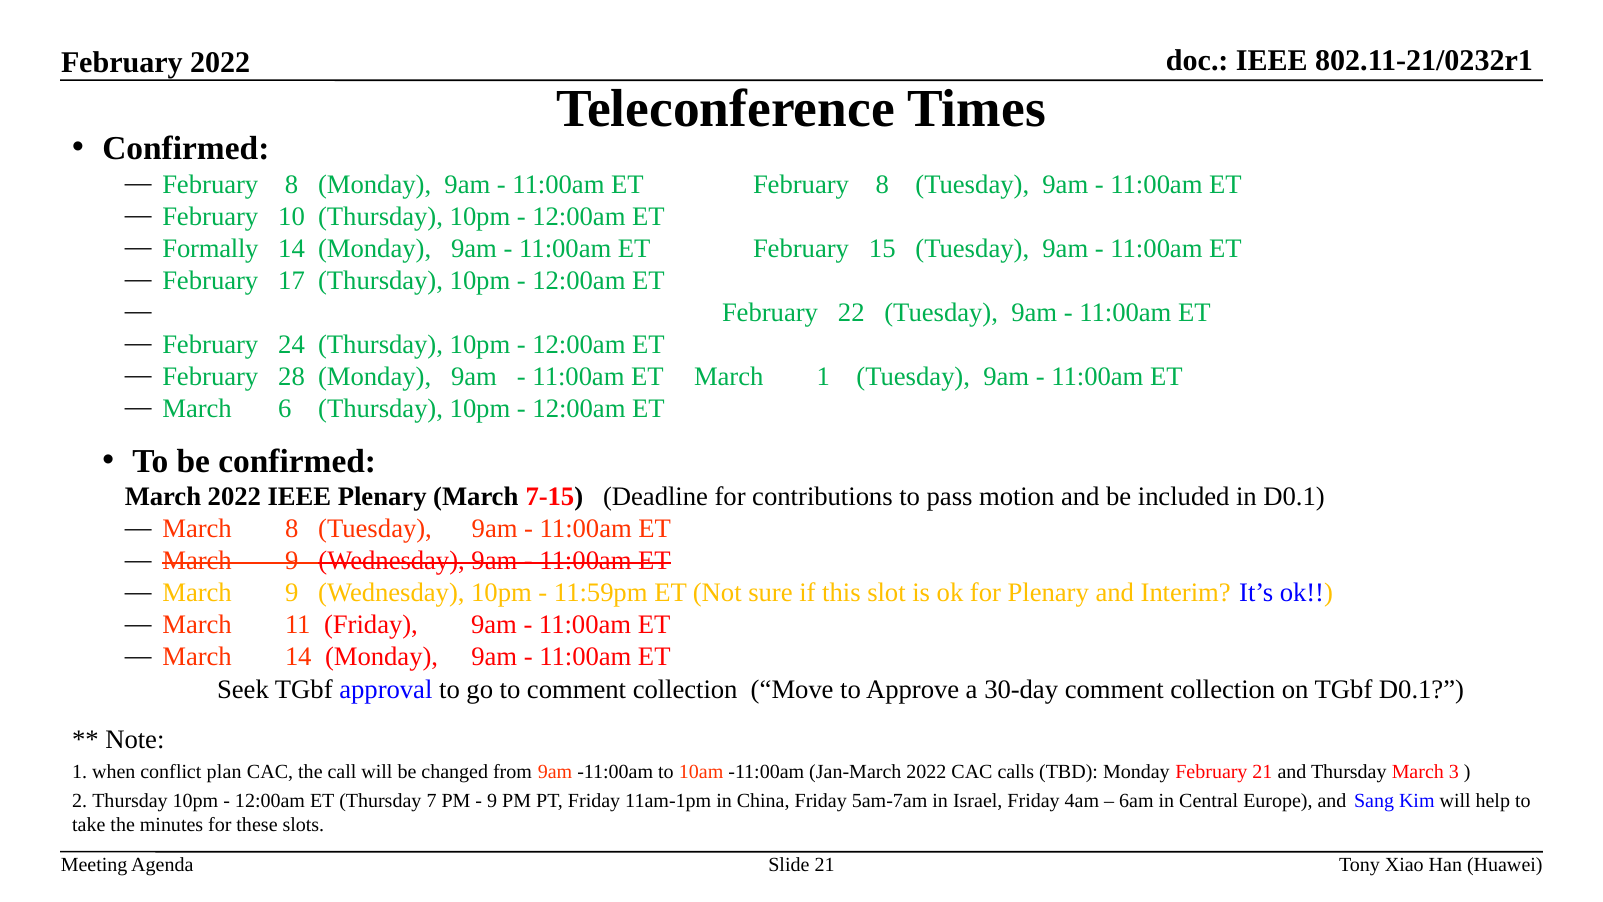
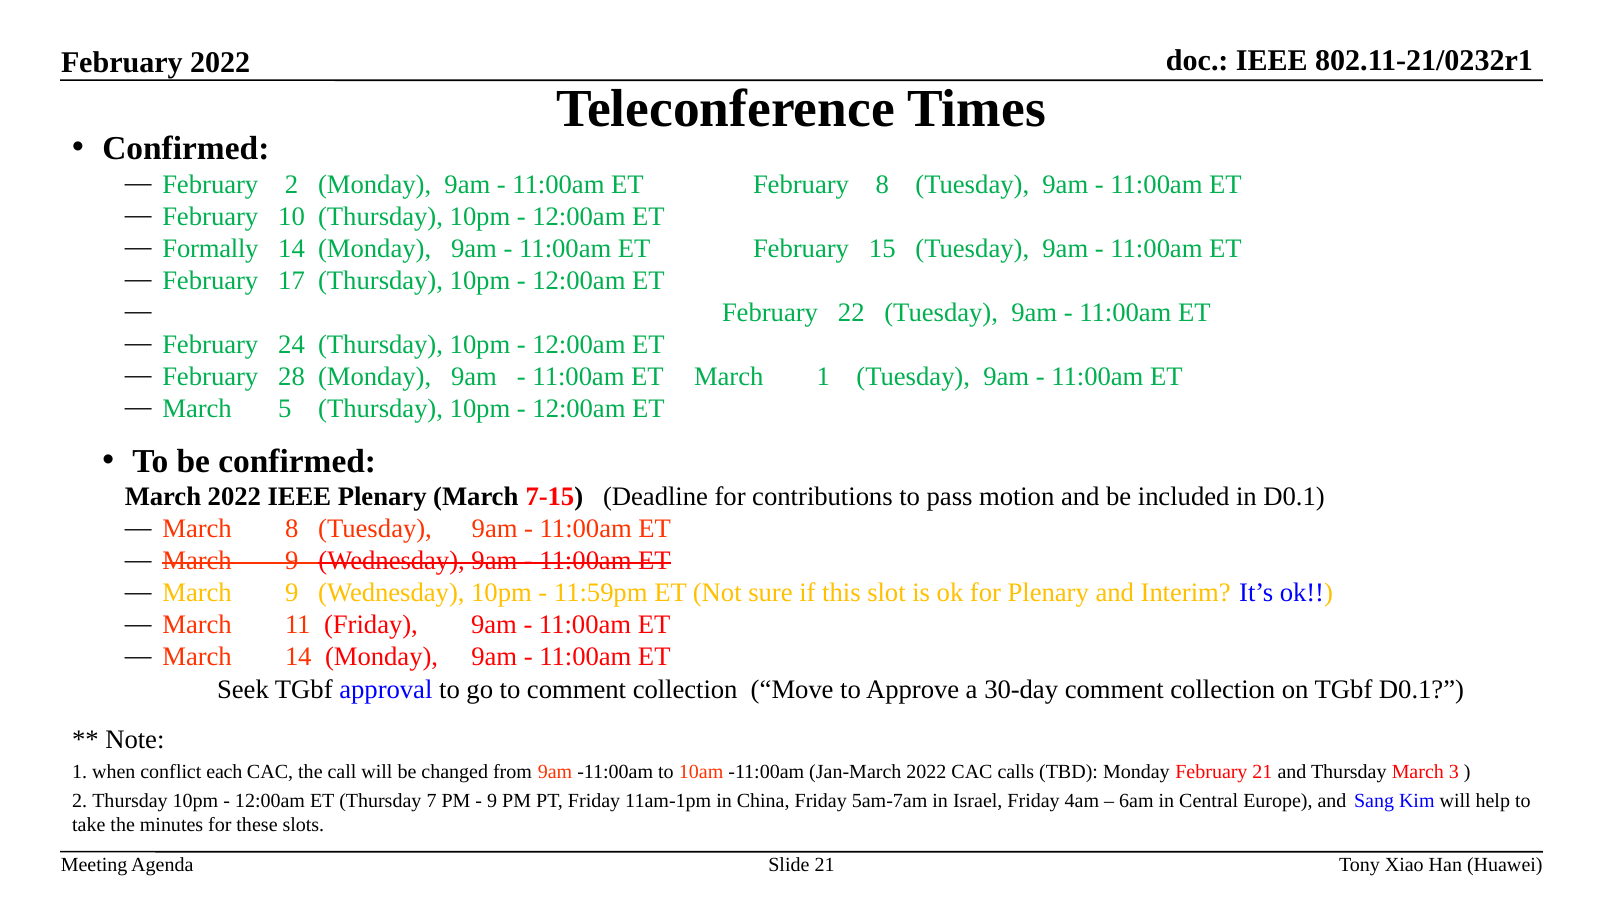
8 at (292, 184): 8 -> 2
6: 6 -> 5
plan: plan -> each
